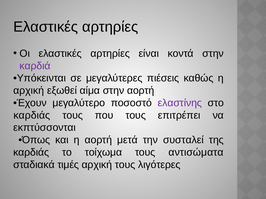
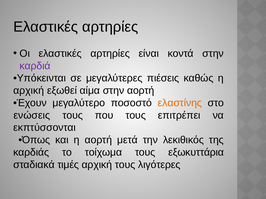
ελαστίνης colour: purple -> orange
καρδιάς at (32, 116): καρδιάς -> ενώσεις
συσταλεί: συσταλεί -> λεκιθικός
αντισώματα: αντισώματα -> εξωκυττάρια
